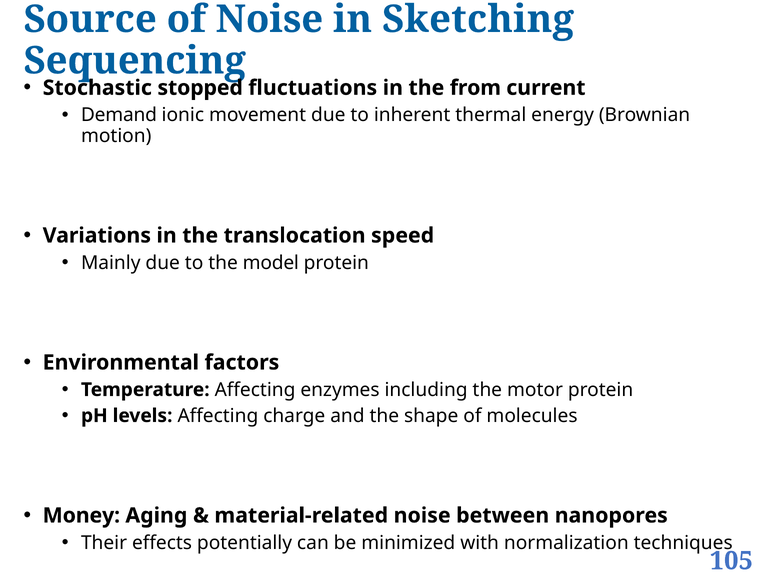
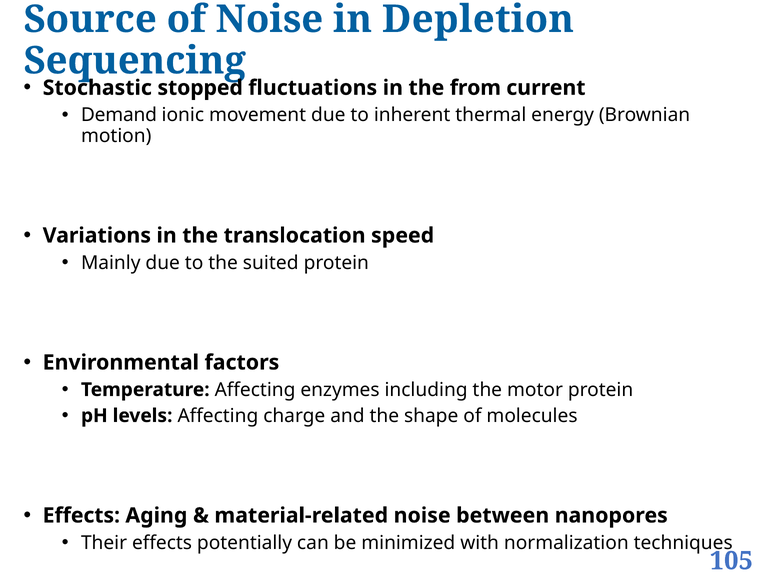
Sketching: Sketching -> Depletion
model: model -> suited
Money at (81, 515): Money -> Effects
